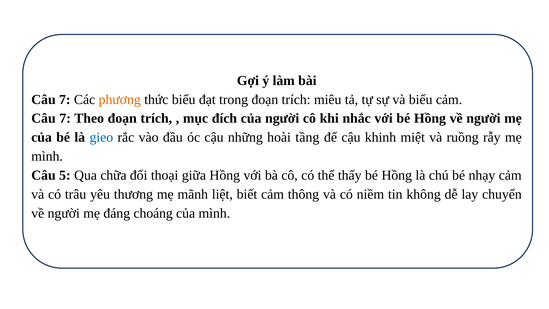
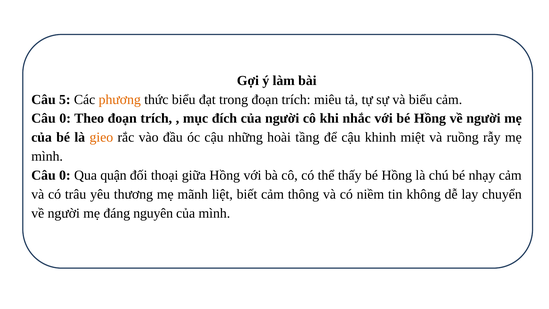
7 at (65, 99): 7 -> 5
7 at (65, 118): 7 -> 0
gieo colour: blue -> orange
5 at (65, 175): 5 -> 0
chữa: chữa -> quận
choáng: choáng -> nguyên
